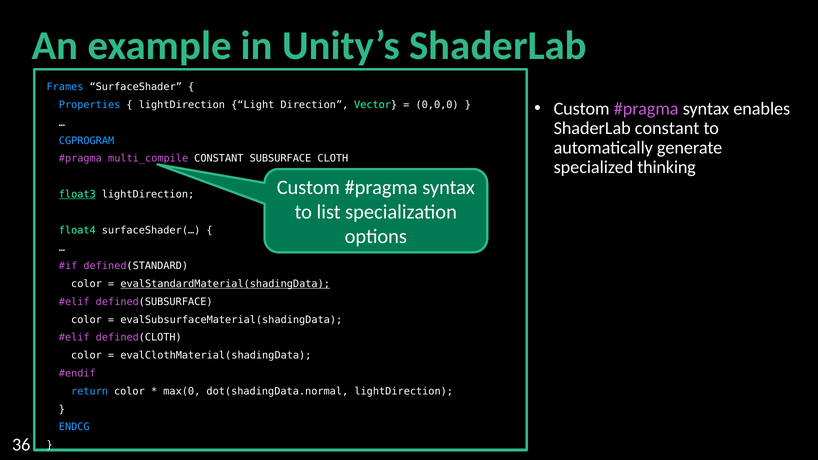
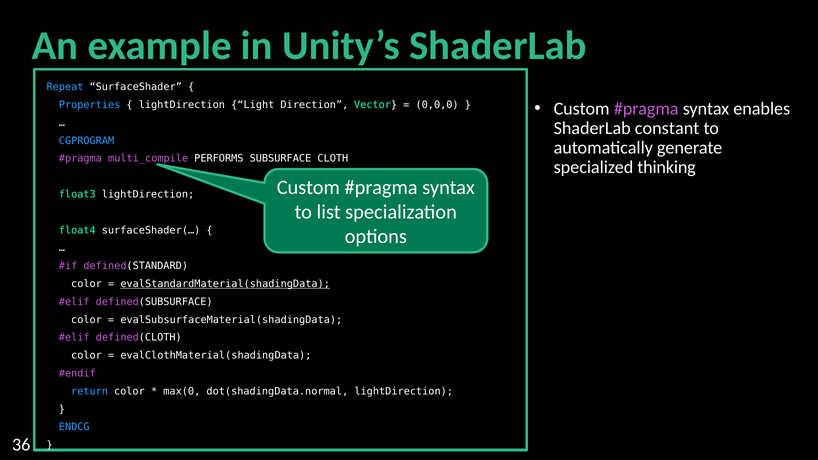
Frames: Frames -> Repeat
multi_compile CONSTANT: CONSTANT -> PERFORMS
float3 underline: present -> none
